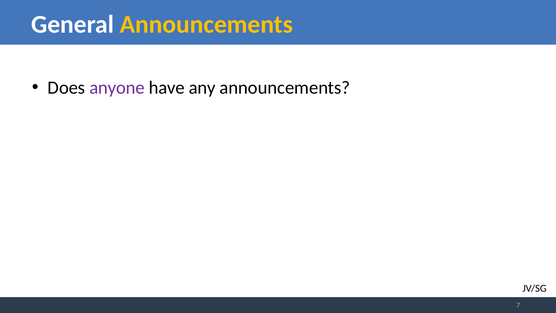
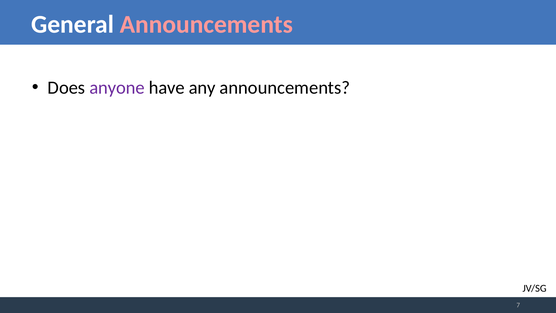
Announcements at (206, 24) colour: yellow -> pink
